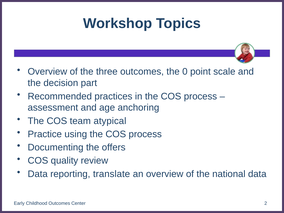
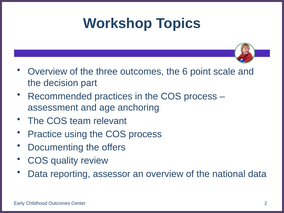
0: 0 -> 6
atypical: atypical -> relevant
translate: translate -> assessor
